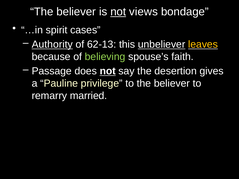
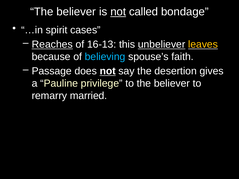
views: views -> called
Authority: Authority -> Reaches
62-13: 62-13 -> 16-13
believing colour: light green -> light blue
